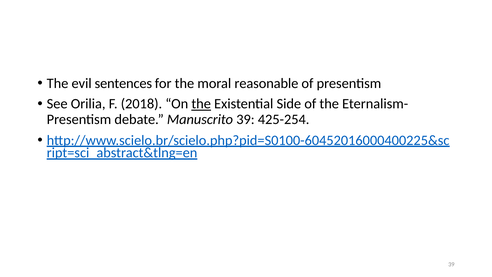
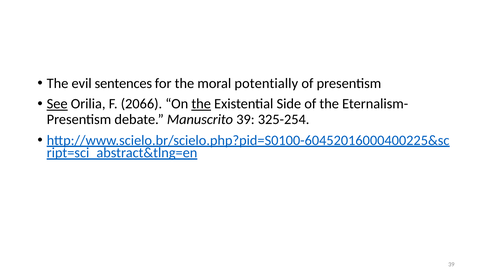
reasonable: reasonable -> potentially
See underline: none -> present
2018: 2018 -> 2066
425-254: 425-254 -> 325-254
